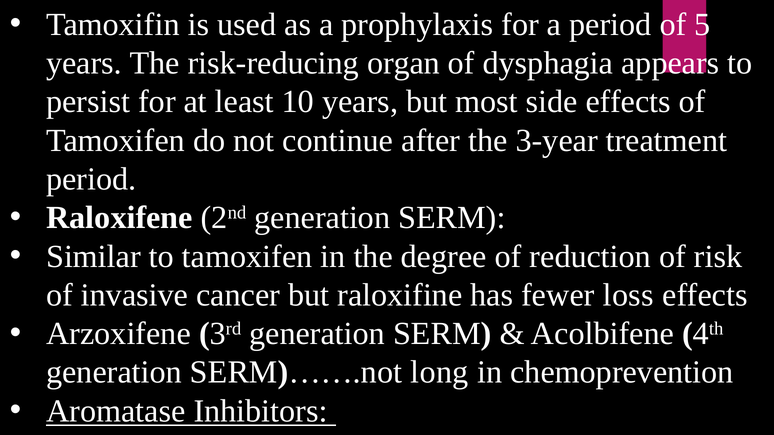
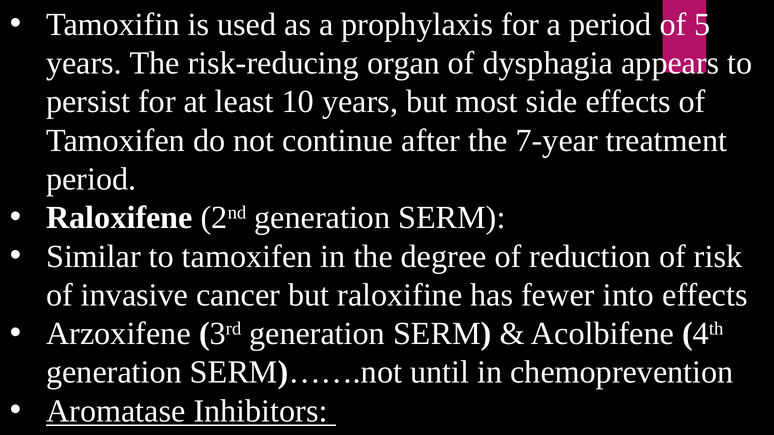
3-year: 3-year -> 7-year
loss: loss -> into
long: long -> until
